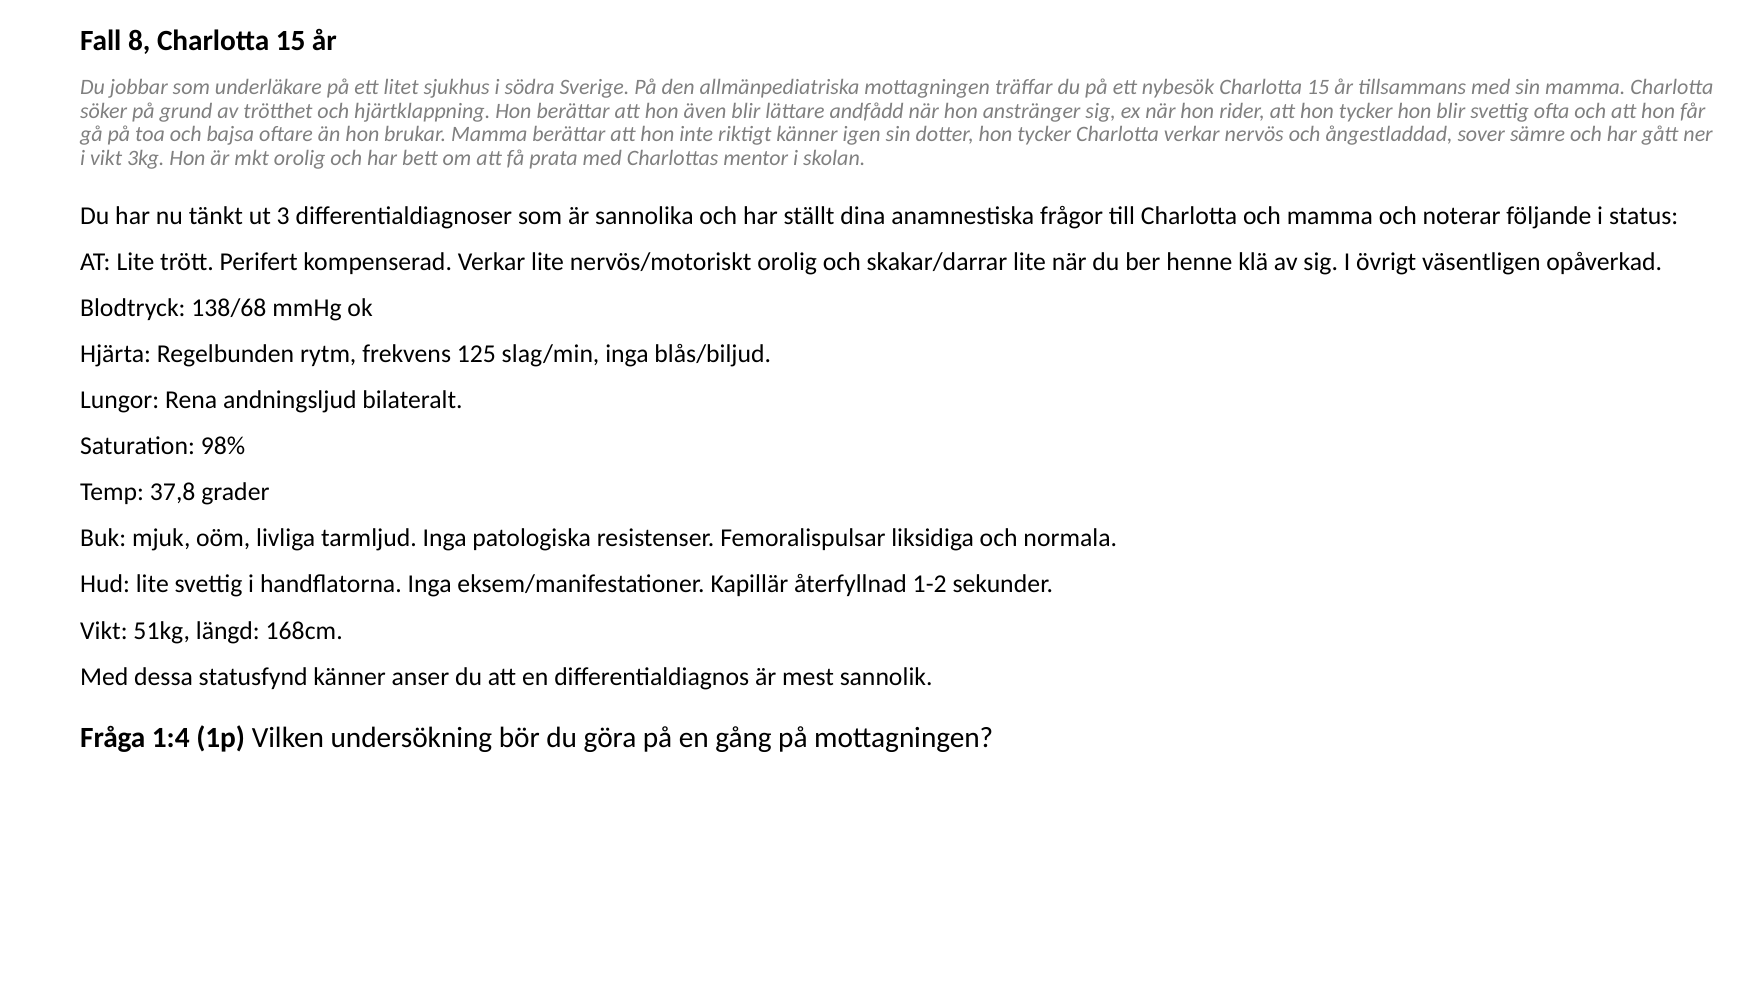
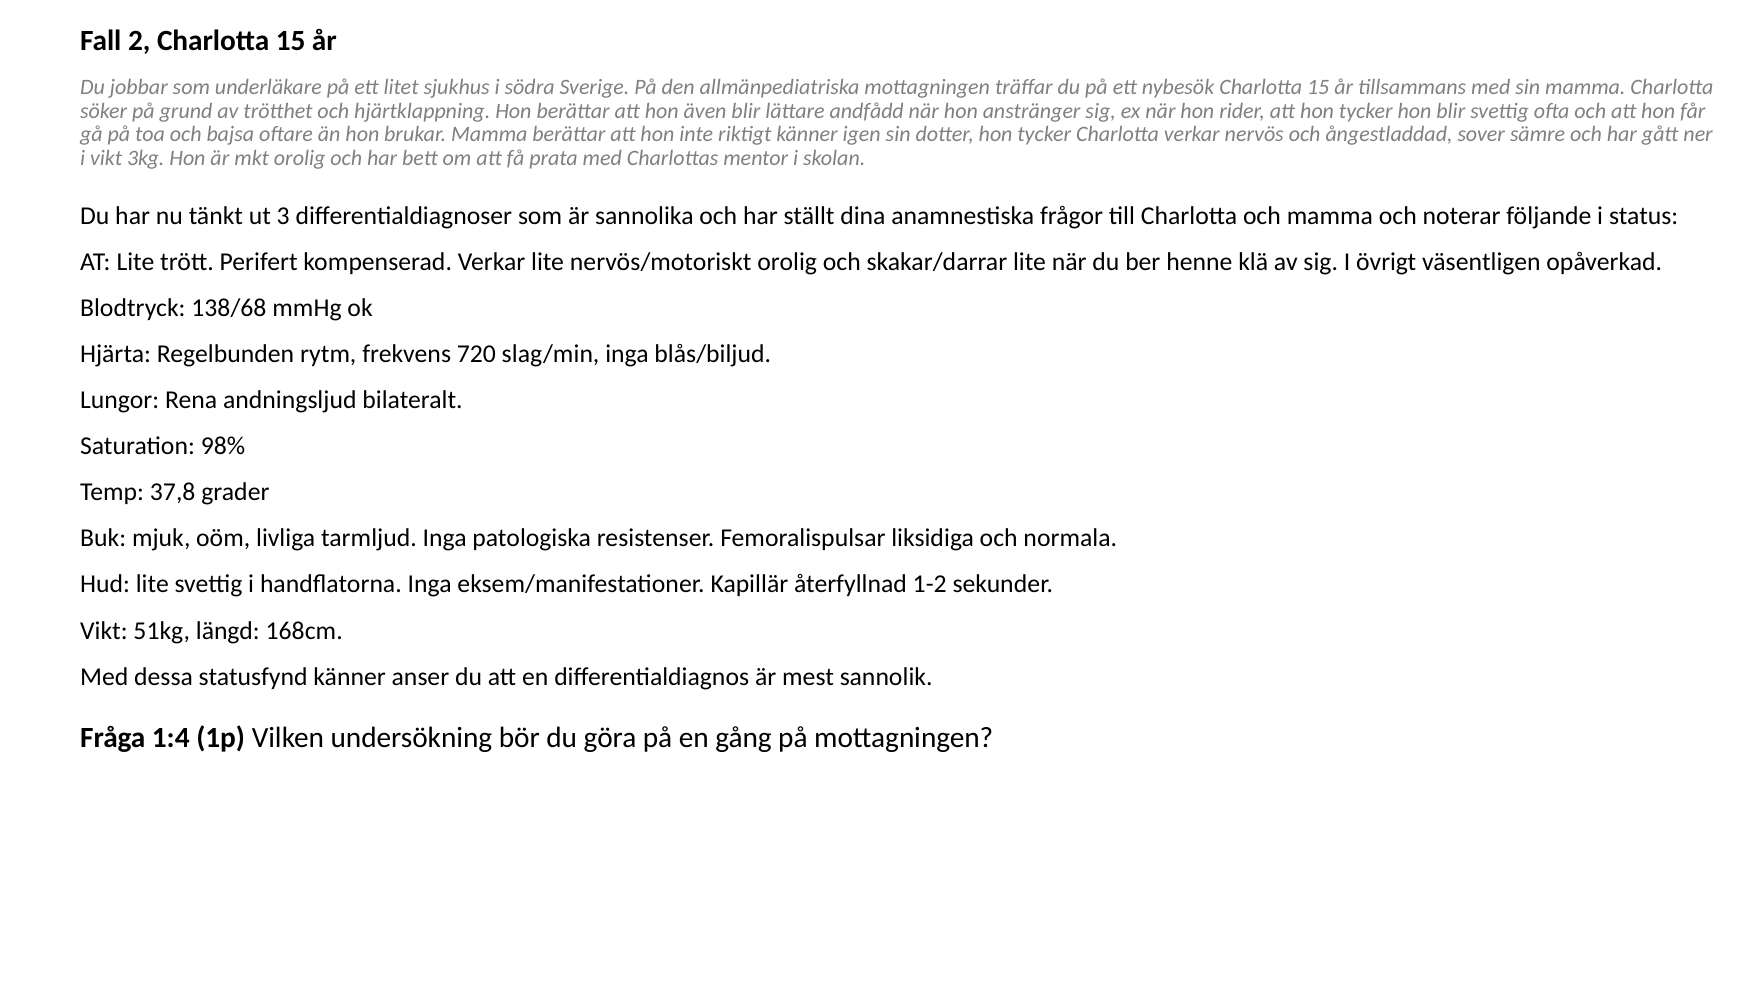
8: 8 -> 2
125: 125 -> 720
